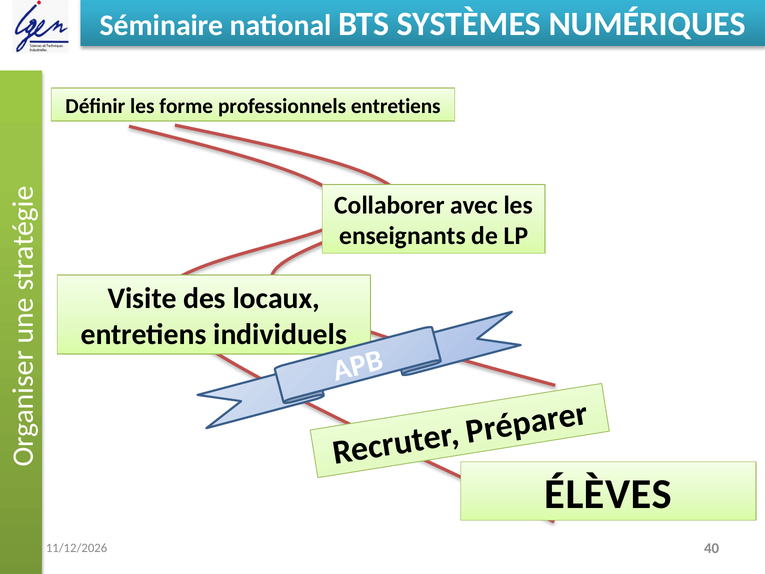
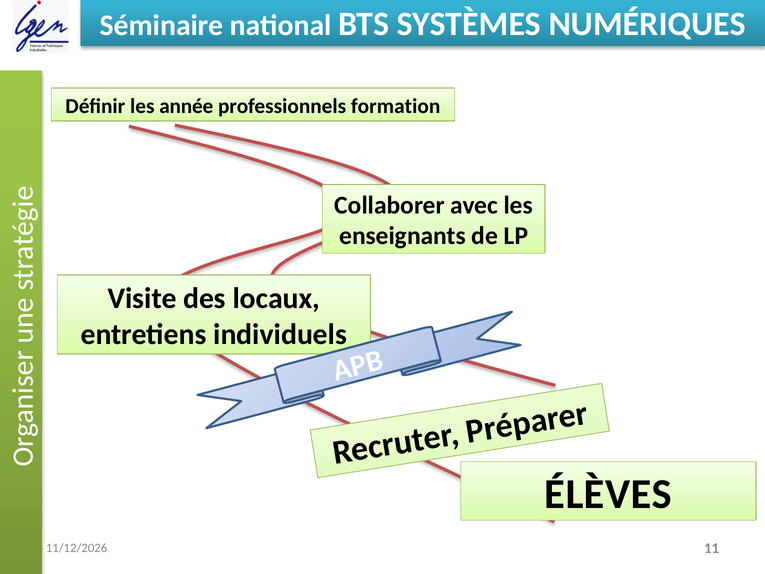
forme: forme -> année
professionnels entretiens: entretiens -> formation
40: 40 -> 11
